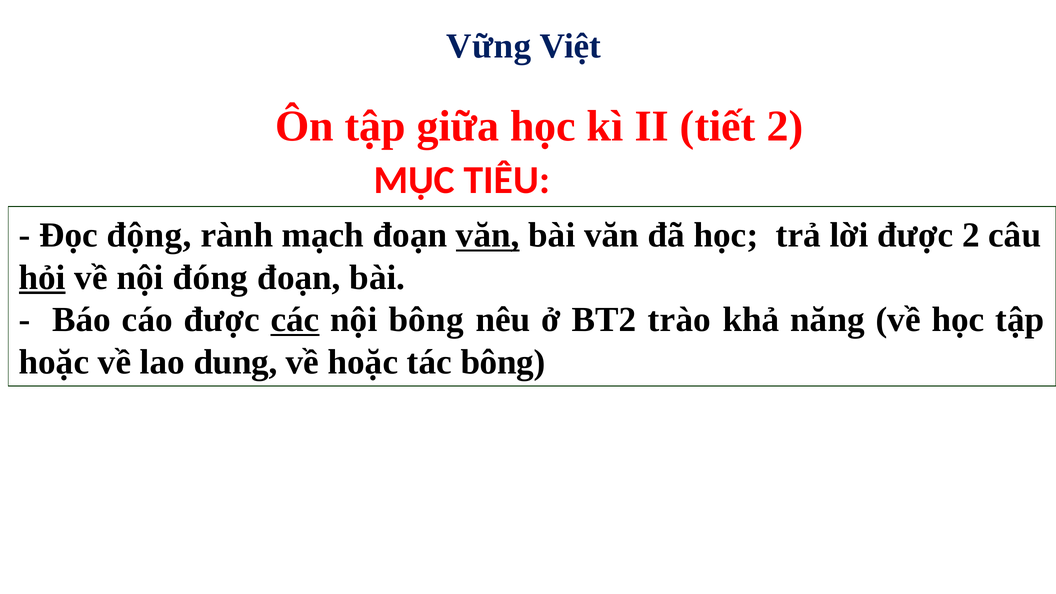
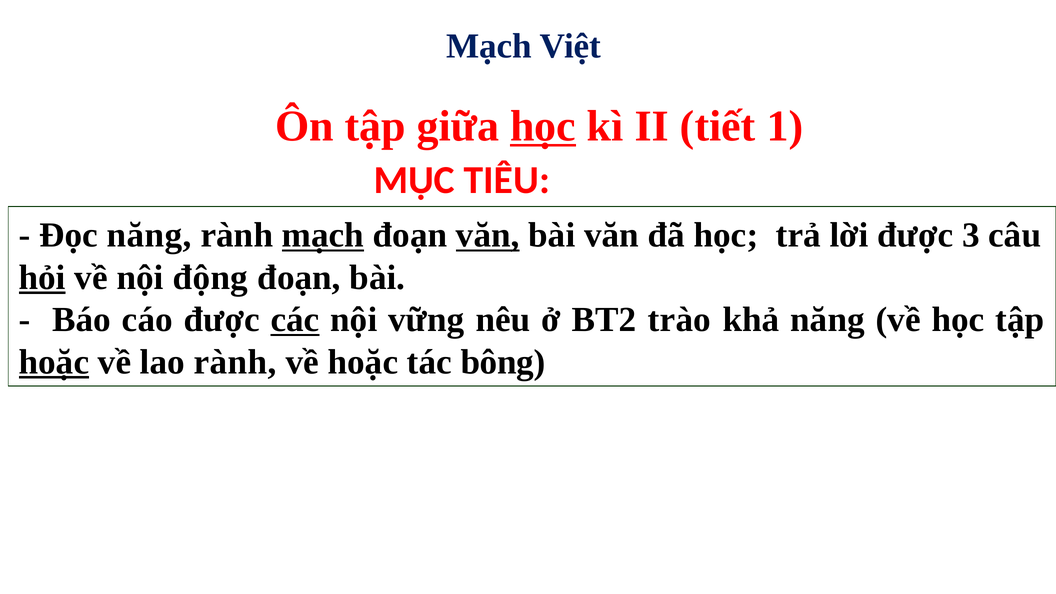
Vững at (489, 46): Vững -> Mạch
học at (543, 126) underline: none -> present
tiết 2: 2 -> 1
Đọc động: động -> năng
mạch at (323, 235) underline: none -> present
được 2: 2 -> 3
đóng: đóng -> động
nội bông: bông -> vững
hoặc at (54, 362) underline: none -> present
lao dung: dung -> rành
